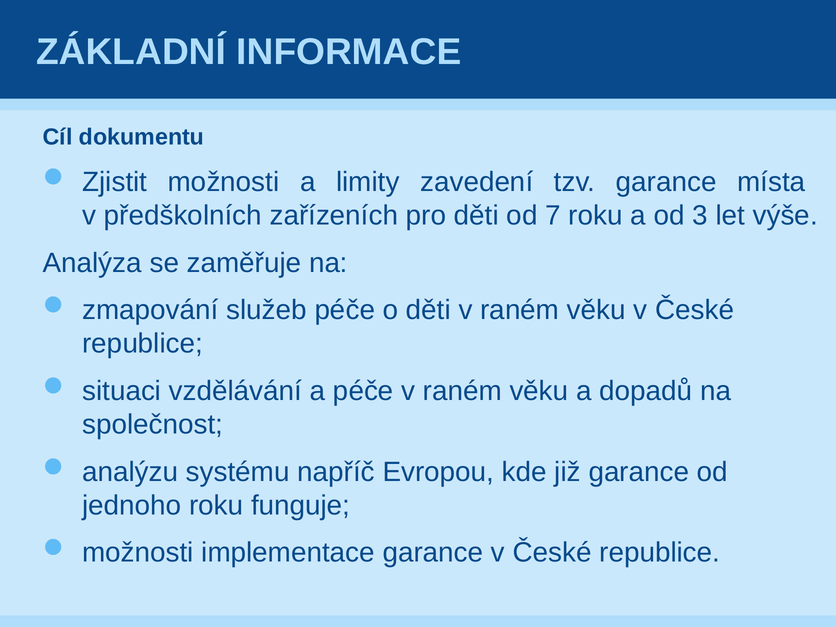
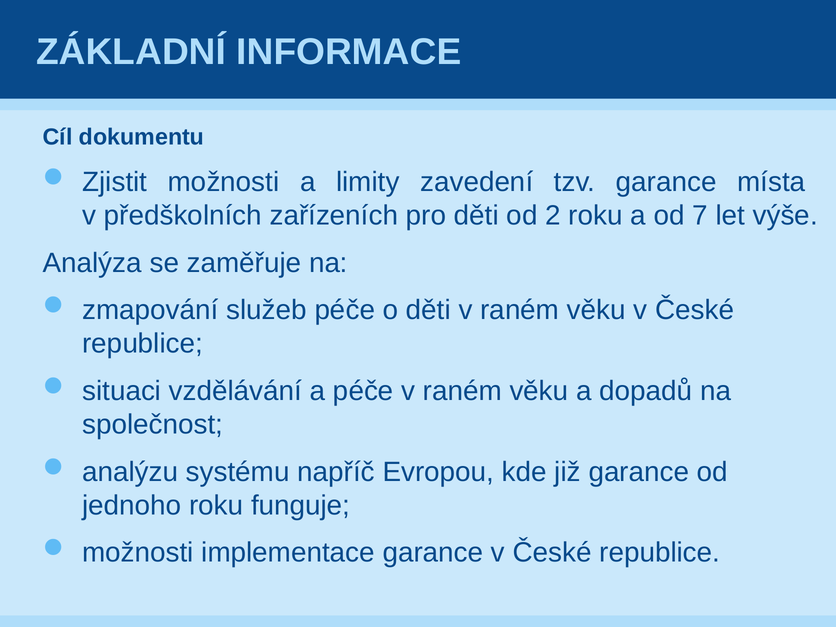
7: 7 -> 2
3: 3 -> 7
